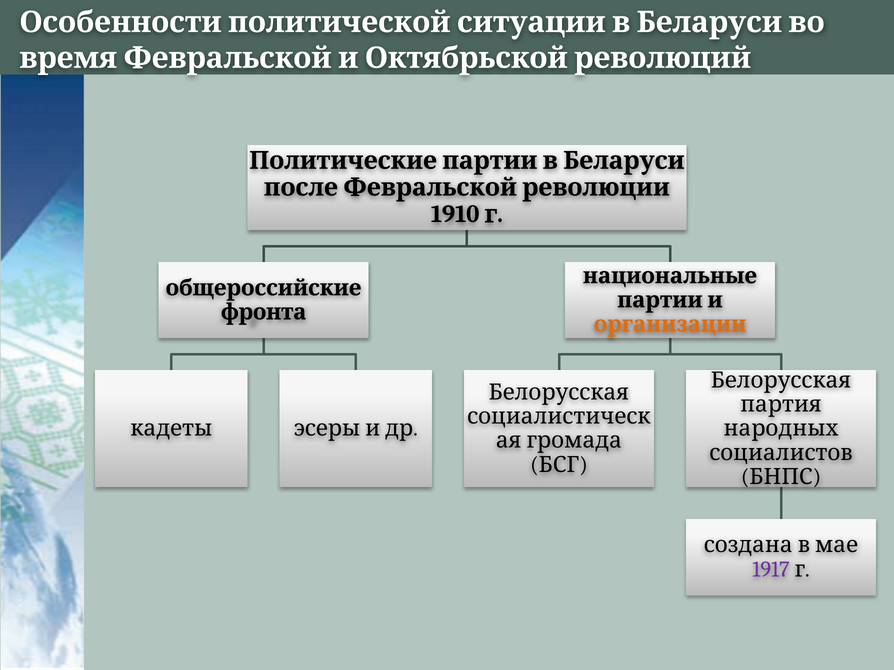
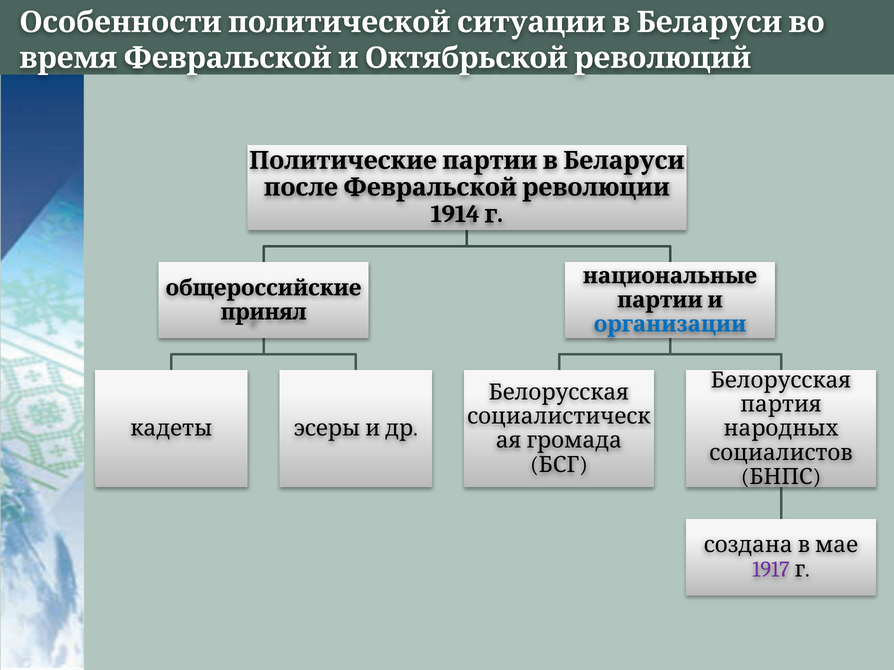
1910: 1910 -> 1914
фронта: фронта -> принял
организации colour: orange -> blue
